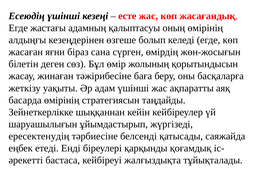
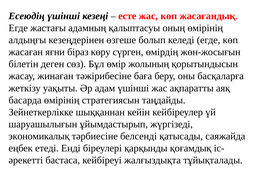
сана: сана -> көру
ересектенудің: ересектенудің -> экономикалық
